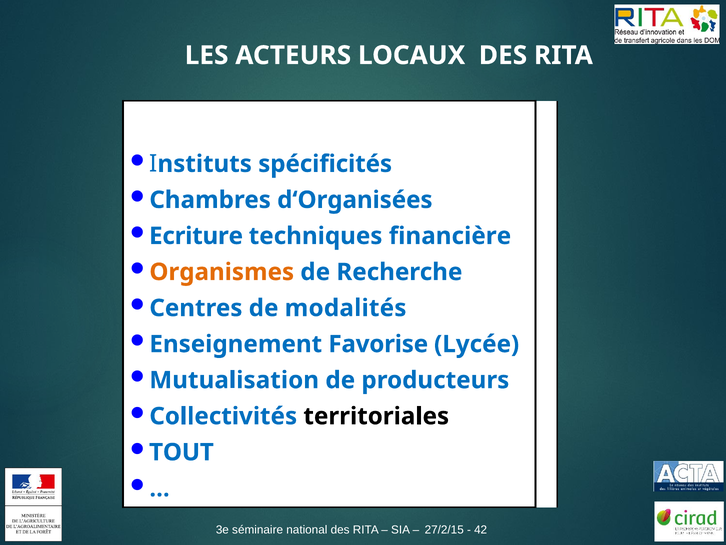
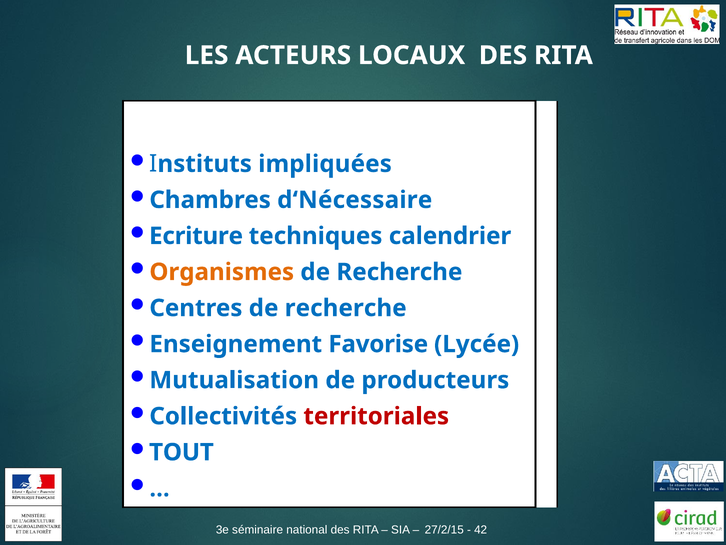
spécificités: spécificités -> impliquées
d‘Organisées: d‘Organisées -> d‘Nécessaire
financière: financière -> calendrier
Centres de modalités: modalités -> recherche
territoriales colour: black -> red
